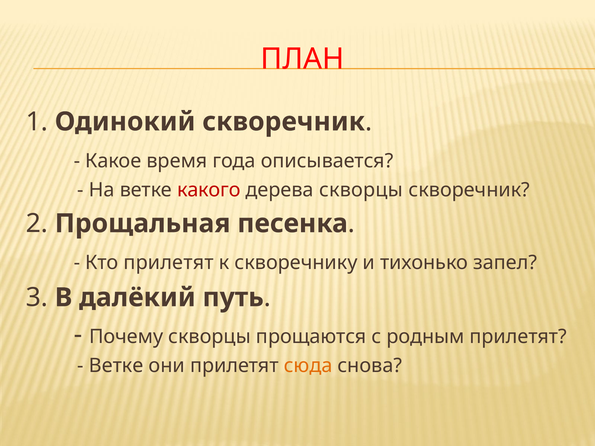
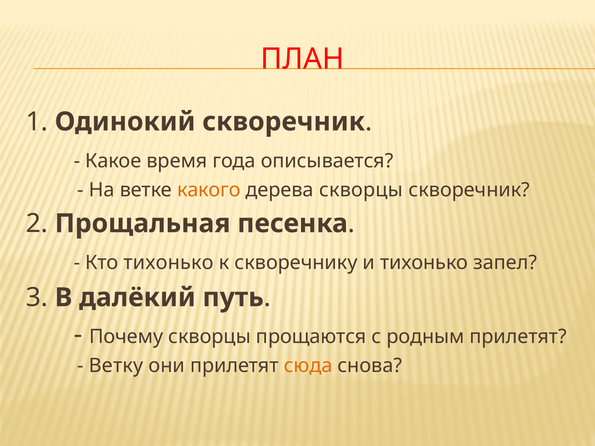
какого colour: red -> orange
Кто прилетят: прилетят -> тихонько
Ветке at (116, 366): Ветке -> Ветку
